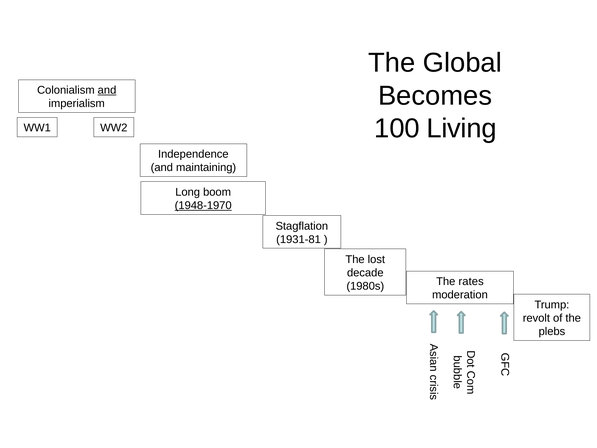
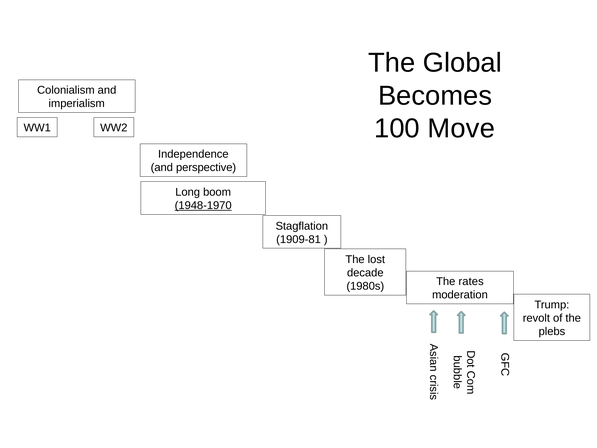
and at (107, 90) underline: present -> none
Living: Living -> Move
maintaining: maintaining -> perspective
1931-81: 1931-81 -> 1909-81
